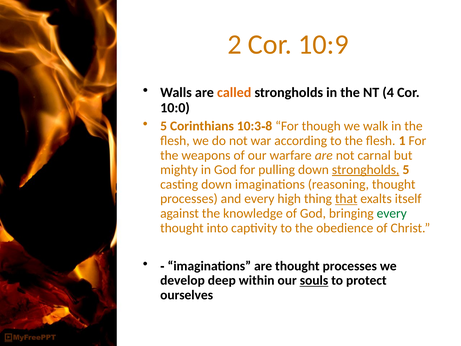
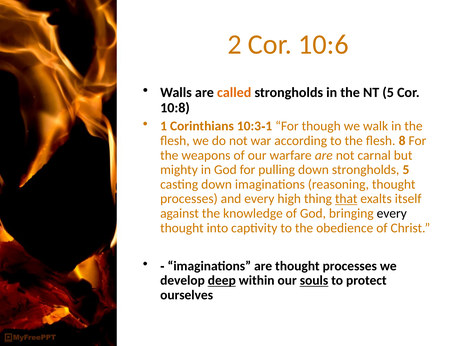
10:9: 10:9 -> 10:6
NT 4: 4 -> 5
10:0: 10:0 -> 10:8
5 at (164, 126): 5 -> 1
8 at (269, 126): 8 -> 1
1: 1 -> 8
strongholds at (366, 170) underline: present -> none
every at (392, 213) colour: green -> black
deep underline: none -> present
